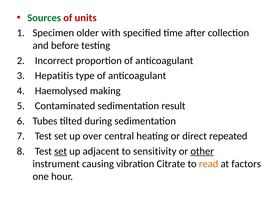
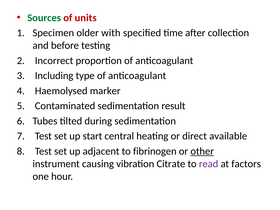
Hepatitis: Hepatitis -> Including
making: making -> marker
over: over -> start
repeated: repeated -> available
set at (61, 151) underline: present -> none
sensitivity: sensitivity -> fibrinogen
read colour: orange -> purple
